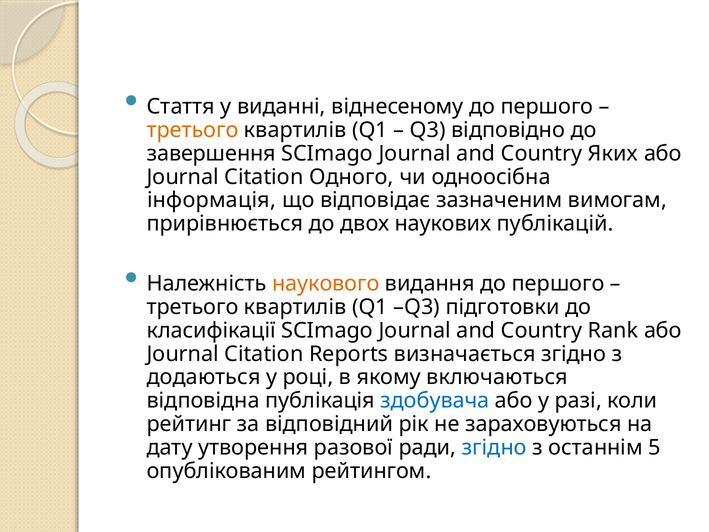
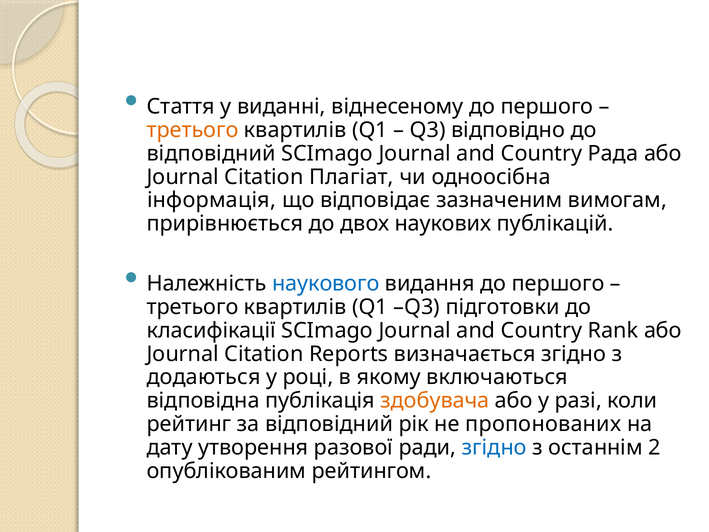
завершення at (211, 153): завершення -> відповідний
Яких: Яких -> Рада
Одного: Одного -> Плагіат
наукового colour: orange -> blue
здобувача colour: blue -> orange
зараховуються: зараховуються -> пропонованих
5: 5 -> 2
